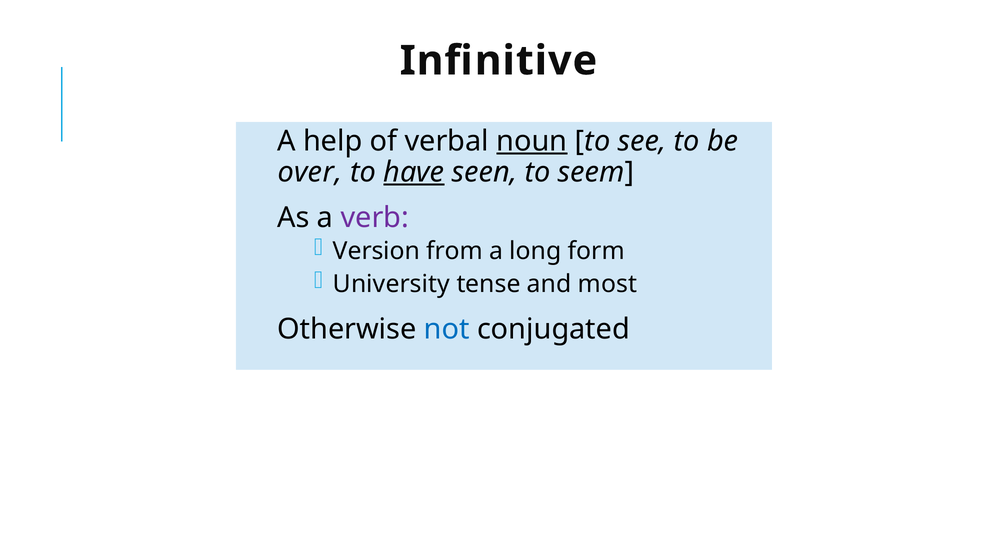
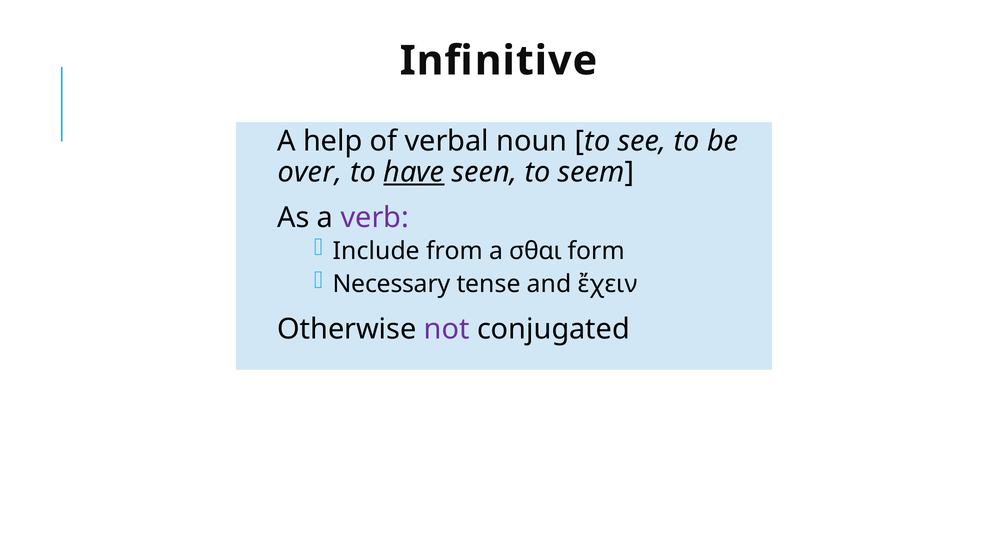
noun underline: present -> none
Version: Version -> Include
long: long -> σθαι
University: University -> Necessary
most: most -> ἔχειν
not colour: blue -> purple
